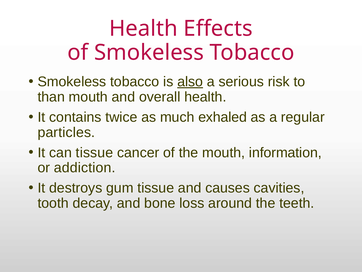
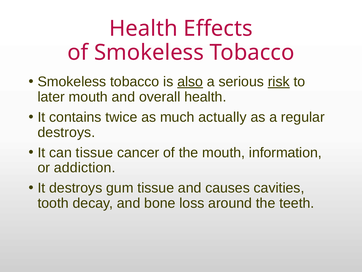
risk underline: none -> present
than: than -> later
exhaled: exhaled -> actually
particles at (66, 132): particles -> destroys
